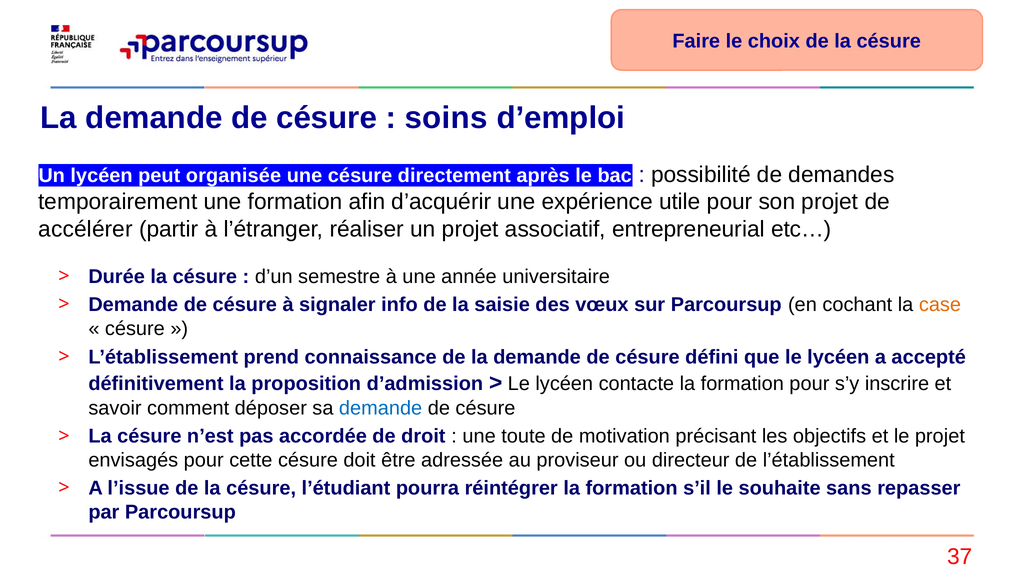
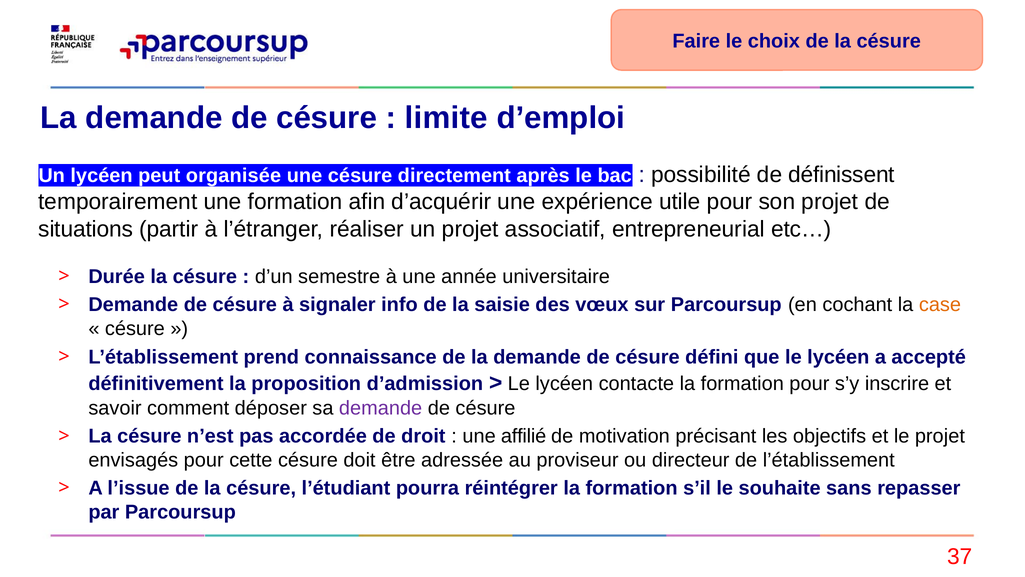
soins: soins -> limite
demandes: demandes -> définissent
accélérer: accélérer -> situations
demande at (381, 408) colour: blue -> purple
toute: toute -> affilié
